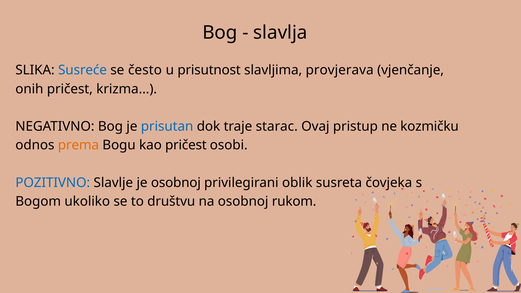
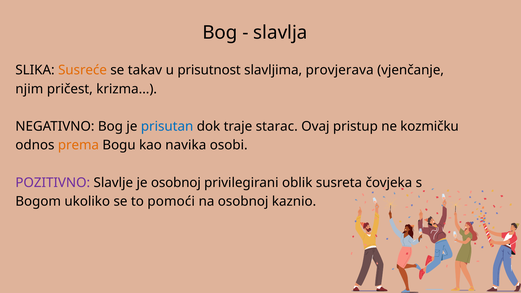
Susreće colour: blue -> orange
često: često -> takav
onih: onih -> njim
kao pričest: pričest -> navika
POZITIVNO colour: blue -> purple
društvu: društvu -> pomoći
rukom: rukom -> kaznio
